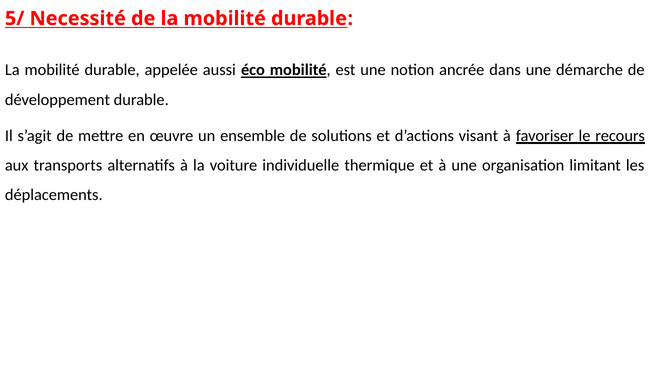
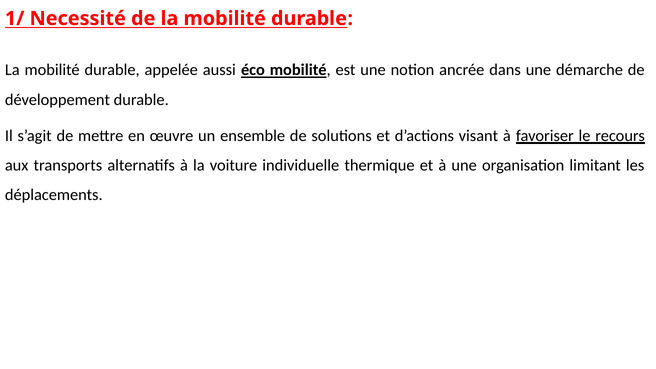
5/: 5/ -> 1/
